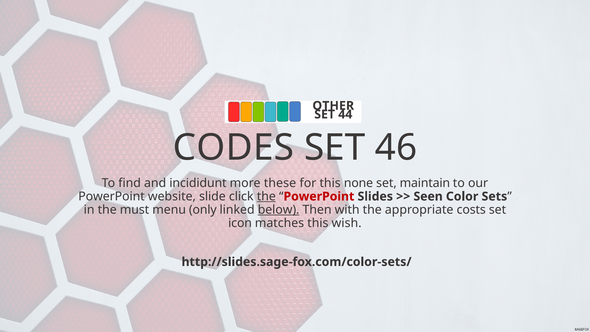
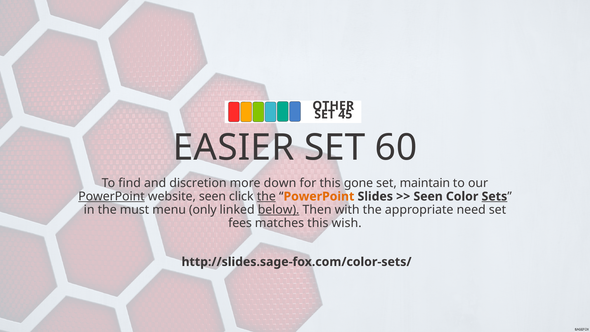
44: 44 -> 45
CODES: CODES -> EASIER
46: 46 -> 60
incididunt: incididunt -> discretion
these: these -> down
none: none -> gone
PowerPoint at (112, 196) underline: none -> present
website slide: slide -> seen
PowerPoint at (319, 196) colour: red -> orange
Sets underline: none -> present
costs: costs -> need
icon: icon -> fees
